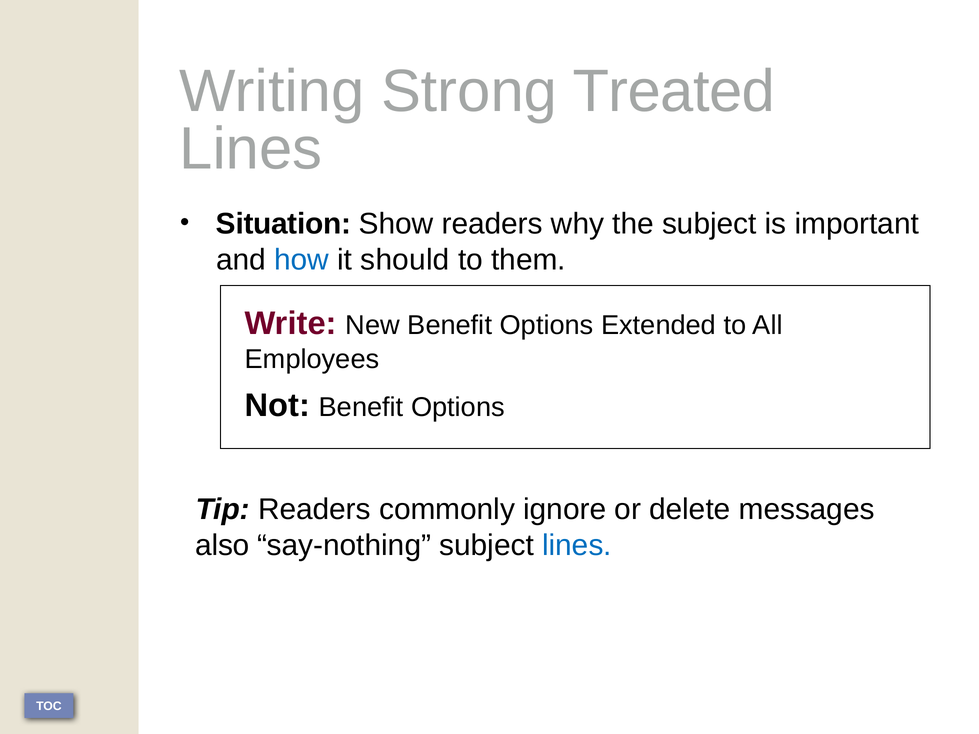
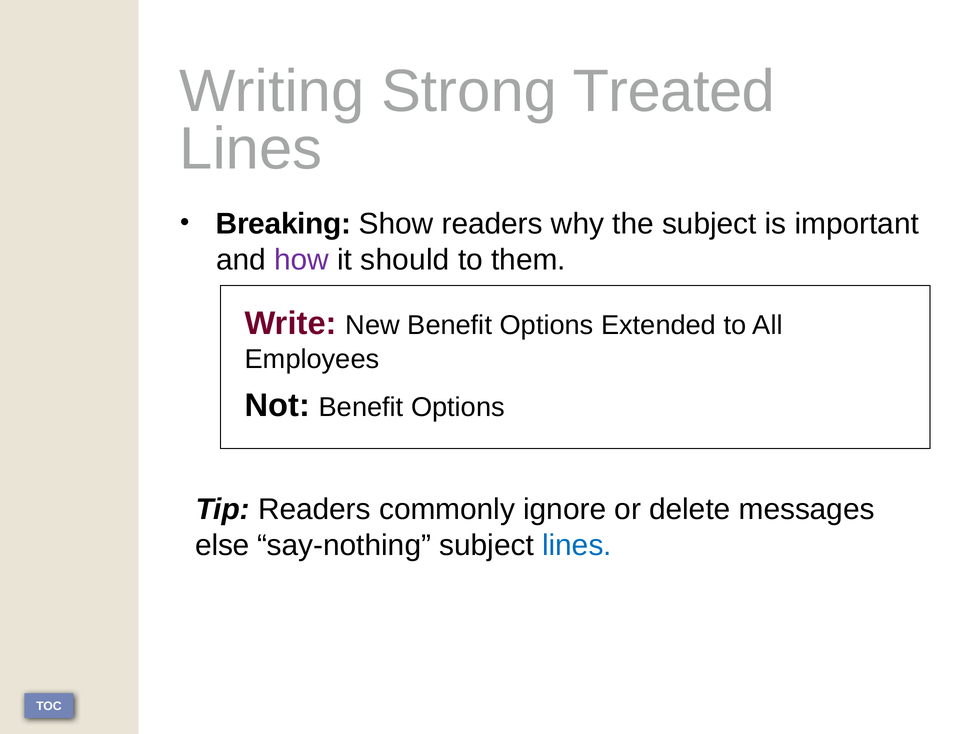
Situation: Situation -> Breaking
how colour: blue -> purple
also: also -> else
